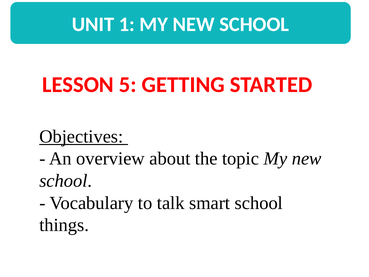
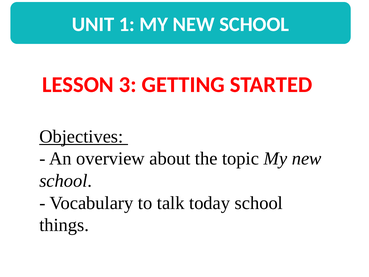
5: 5 -> 3
smart: smart -> today
